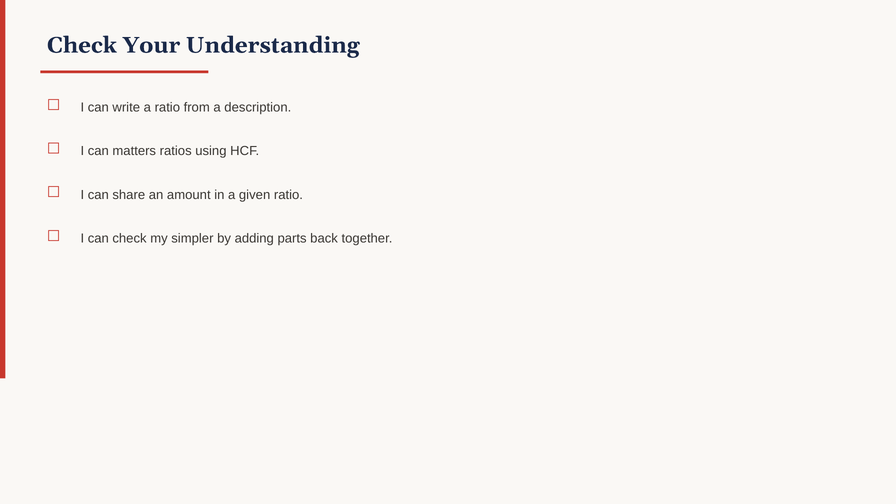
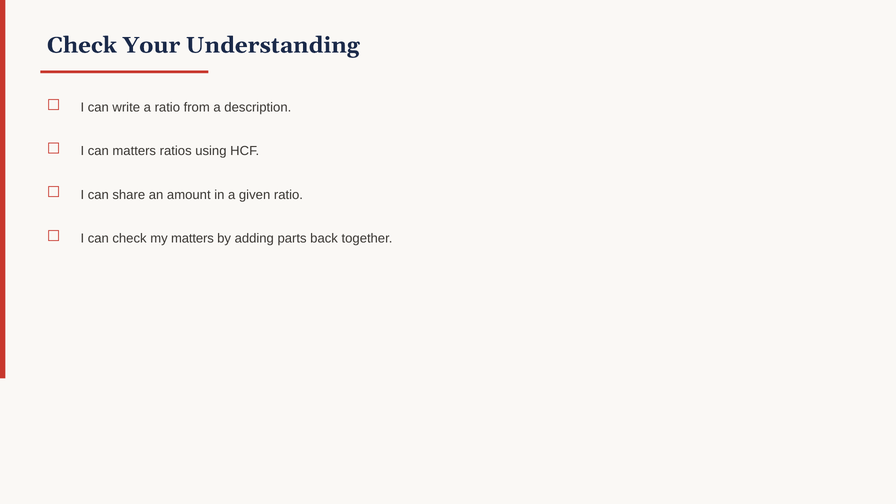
my simpler: simpler -> matters
